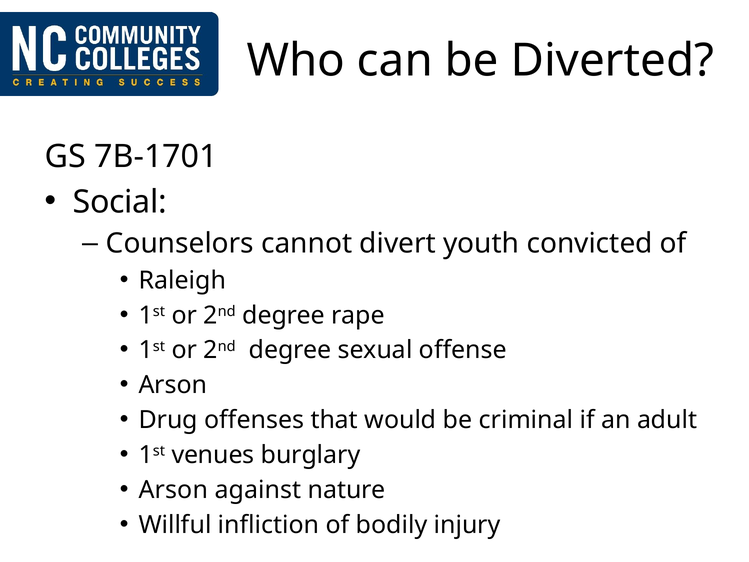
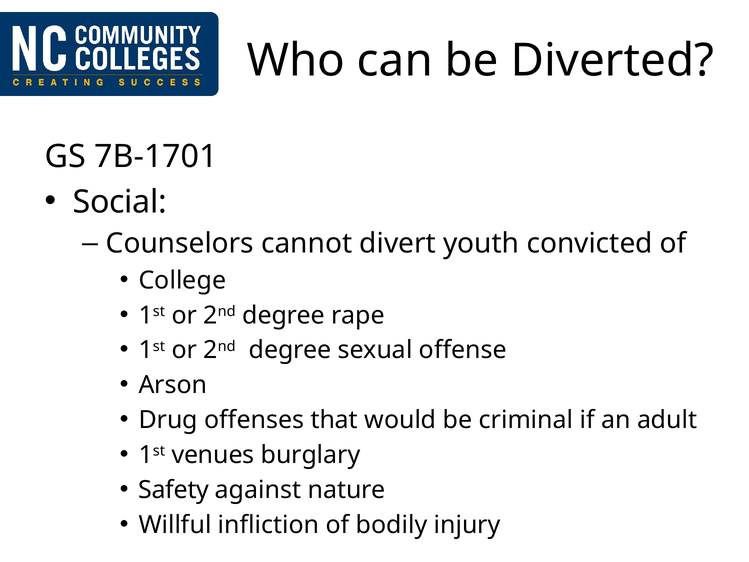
Raleigh: Raleigh -> College
Arson at (173, 490): Arson -> Safety
